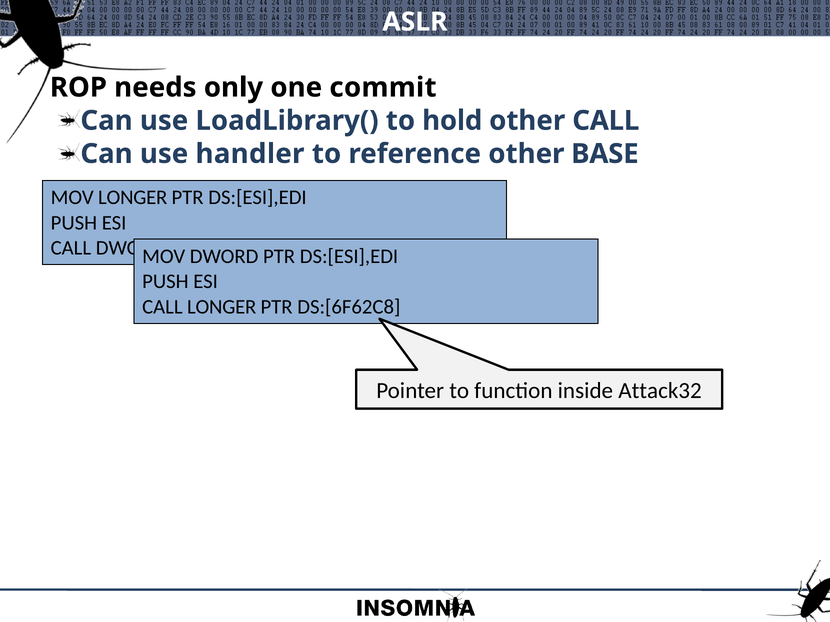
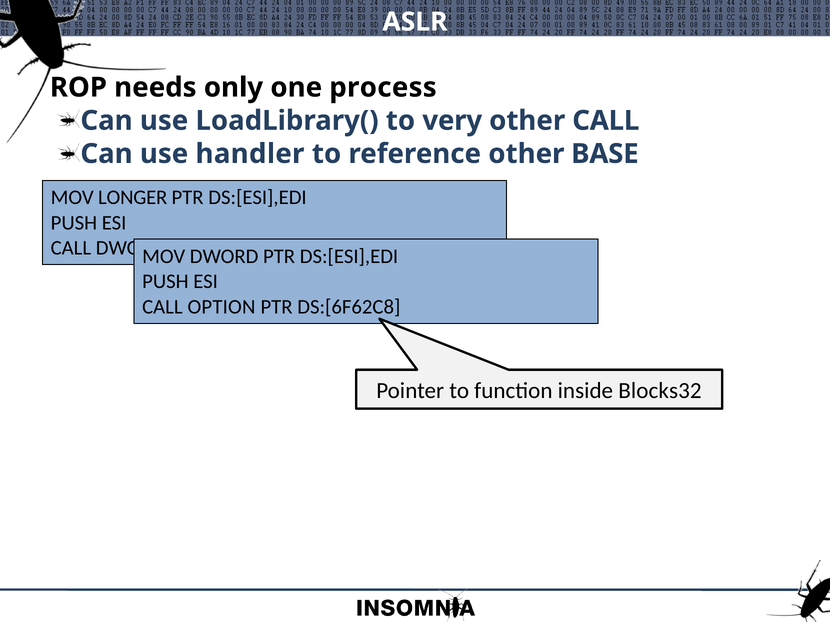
commit: commit -> process
hold: hold -> very
CALL LONGER: LONGER -> OPTION
Attack32: Attack32 -> Blocks32
